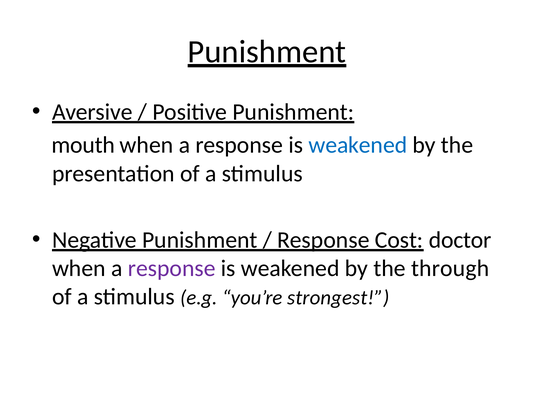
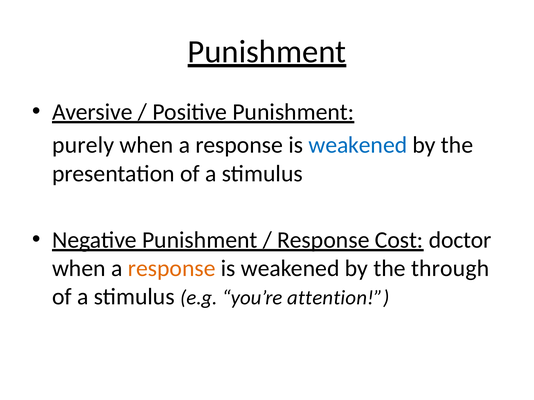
mouth: mouth -> purely
response at (172, 269) colour: purple -> orange
strongest: strongest -> attention
